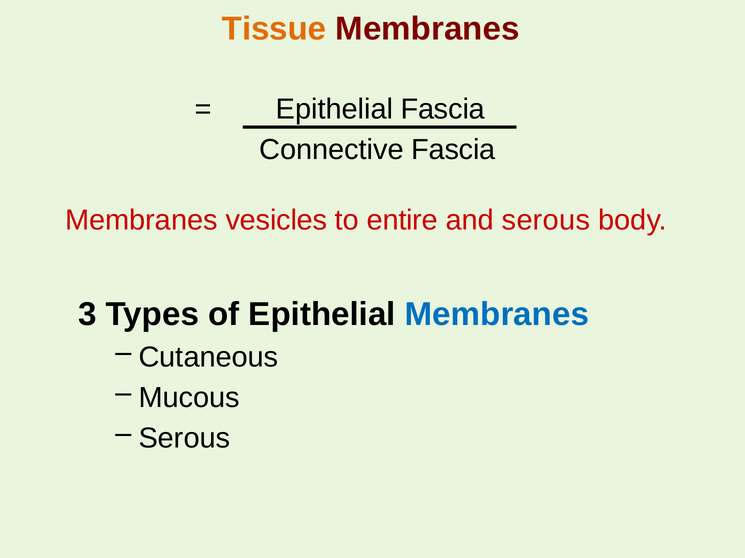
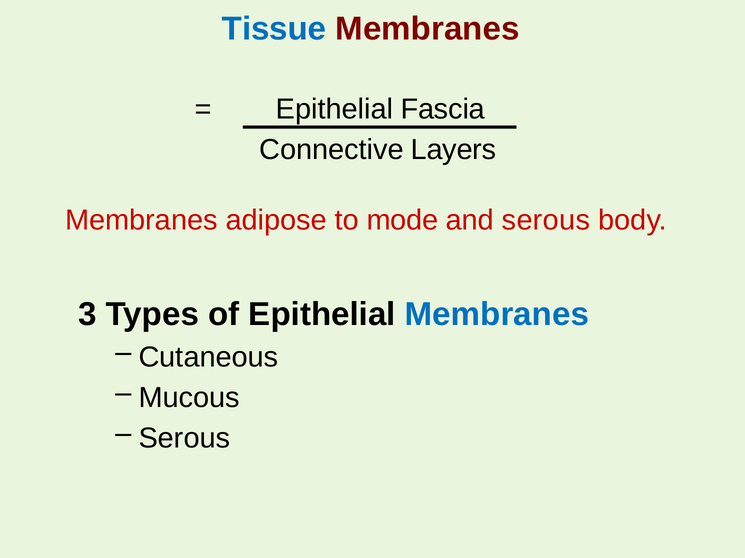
Tissue colour: orange -> blue
Connective Fascia: Fascia -> Layers
vesicles: vesicles -> adipose
entire: entire -> mode
